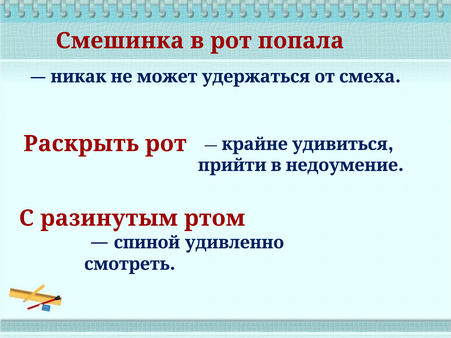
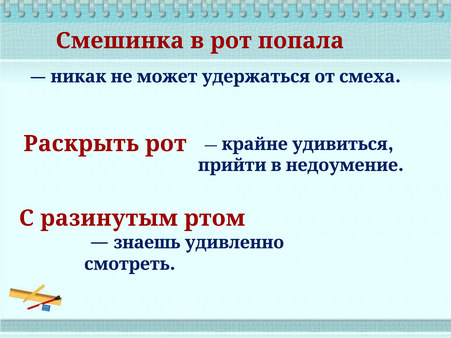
спиной: спиной -> знаешь
